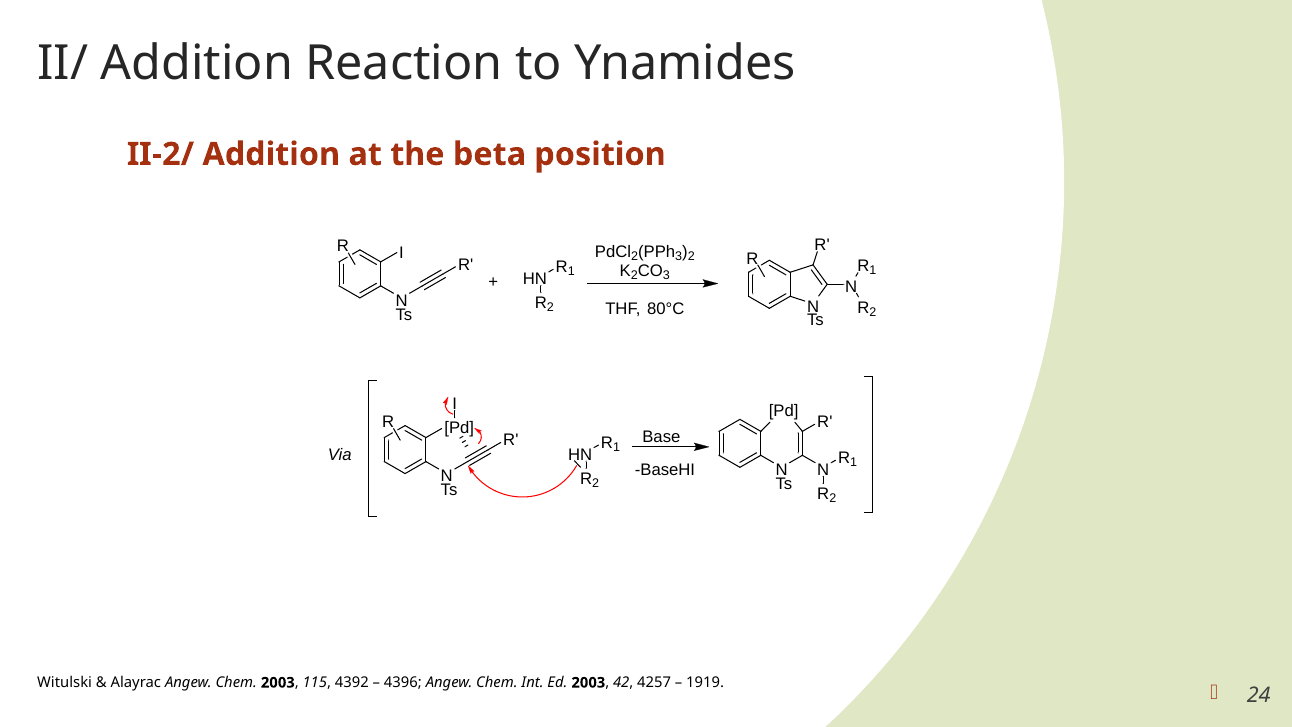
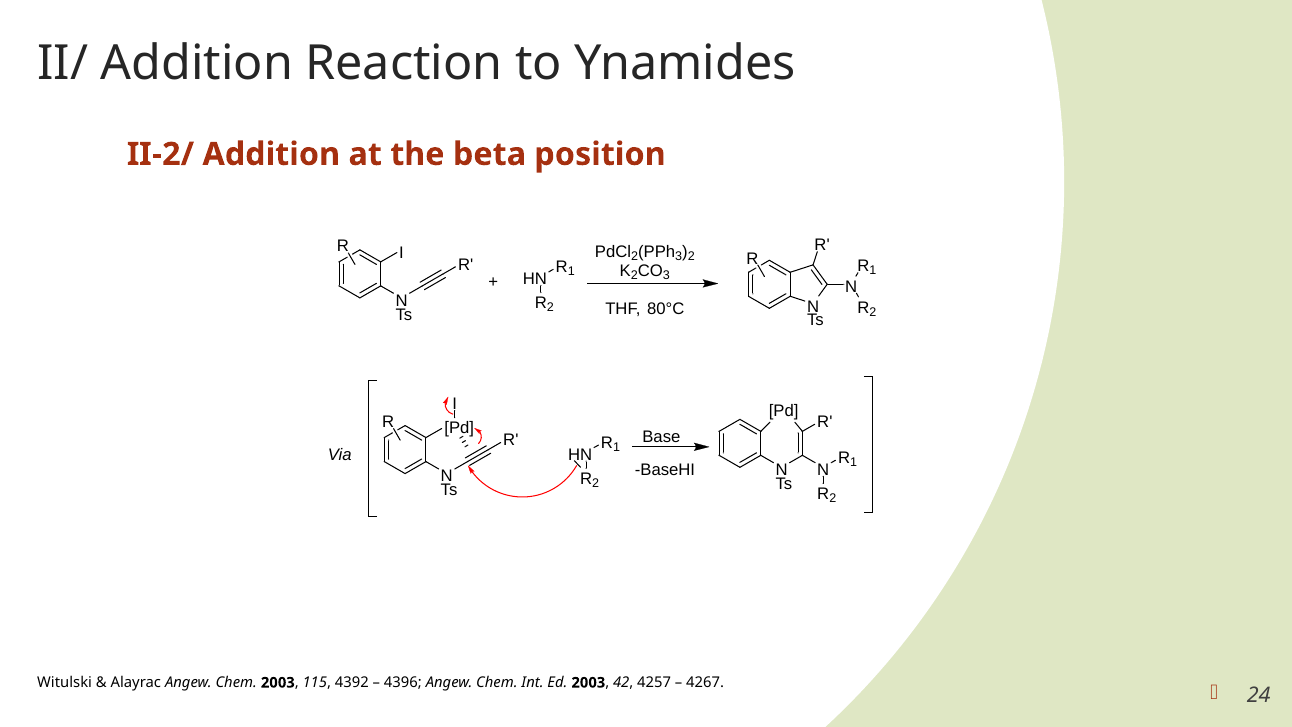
1919: 1919 -> 4267
